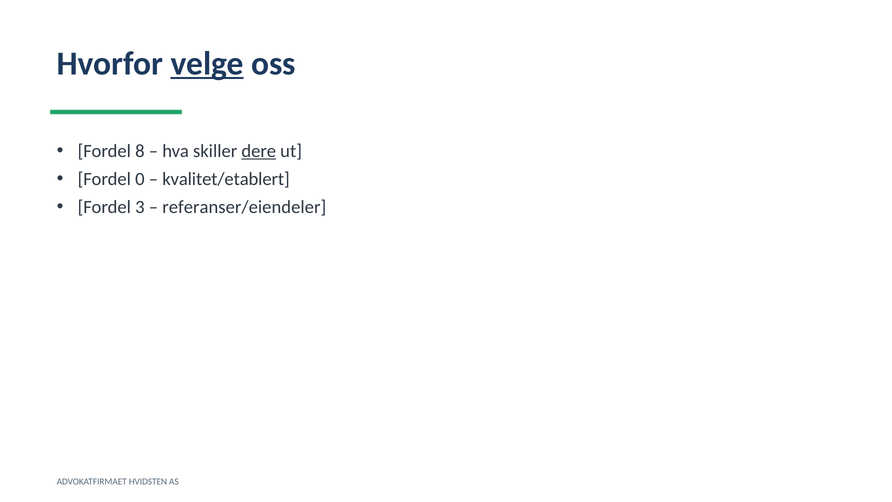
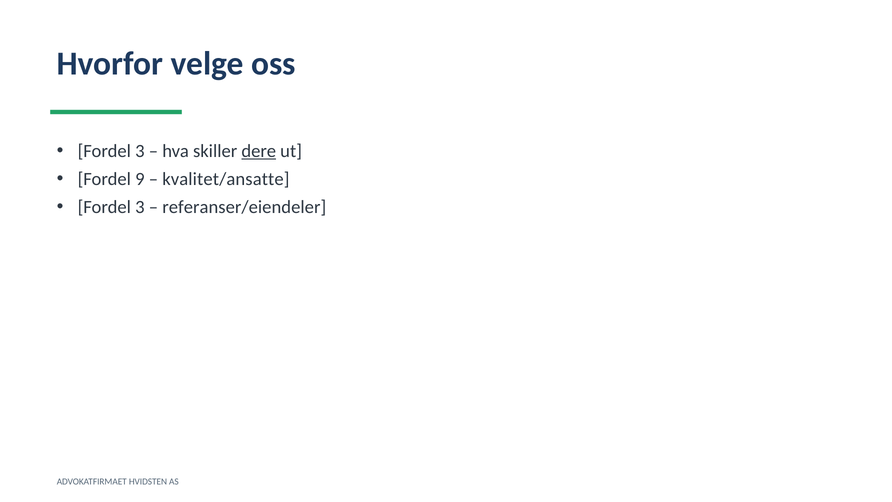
velge underline: present -> none
8 at (140, 151): 8 -> 3
0: 0 -> 9
kvalitet/etablert: kvalitet/etablert -> kvalitet/ansatte
